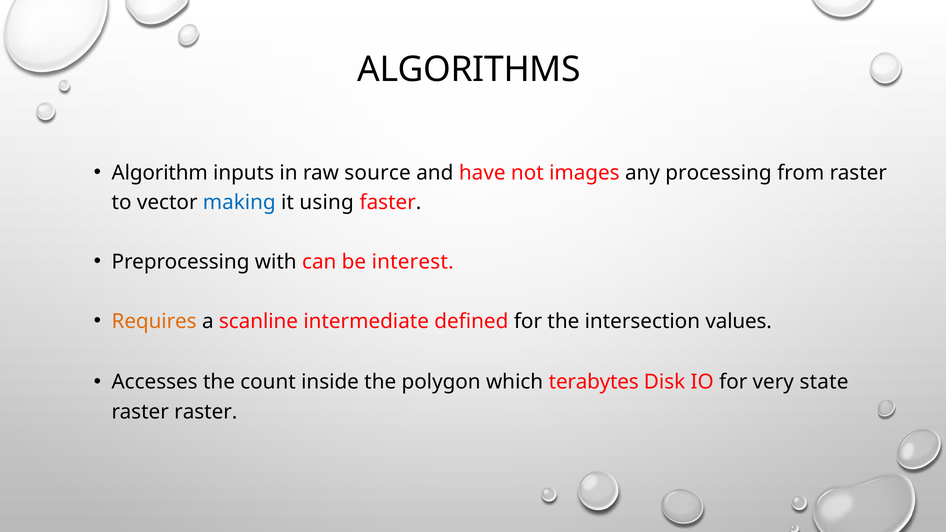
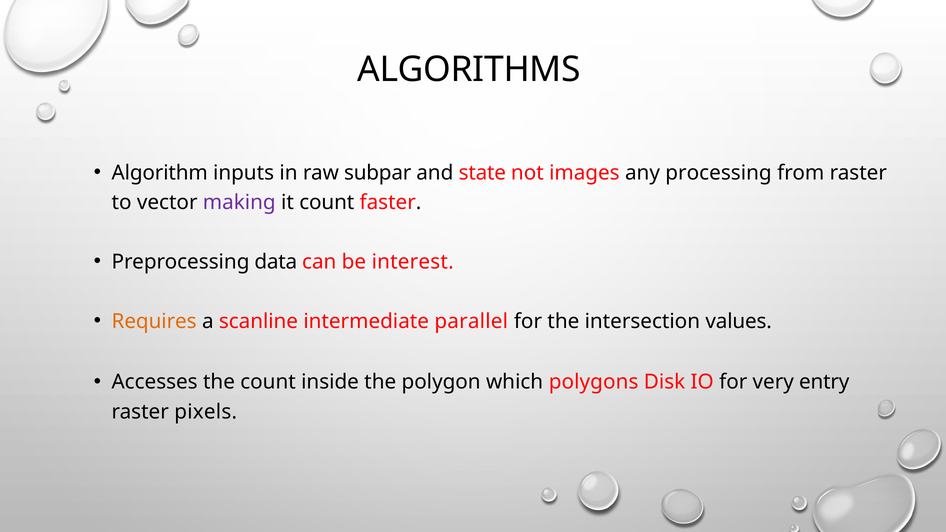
source: source -> subpar
have: have -> state
making colour: blue -> purple
it using: using -> count
with: with -> data
defined: defined -> parallel
terabytes: terabytes -> polygons
state: state -> entry
raster raster: raster -> pixels
